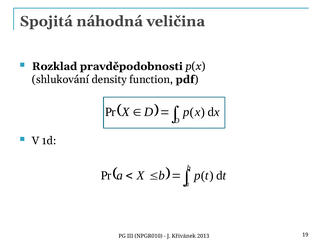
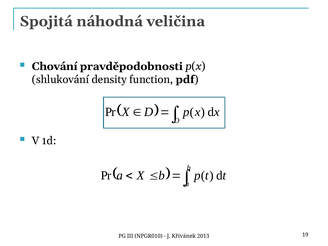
Rozklad: Rozklad -> Chování
